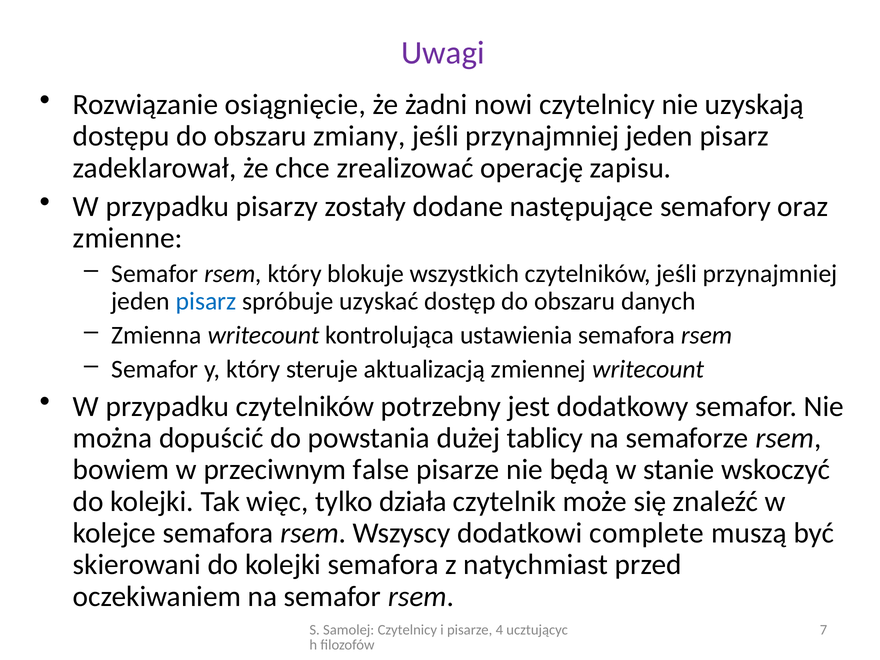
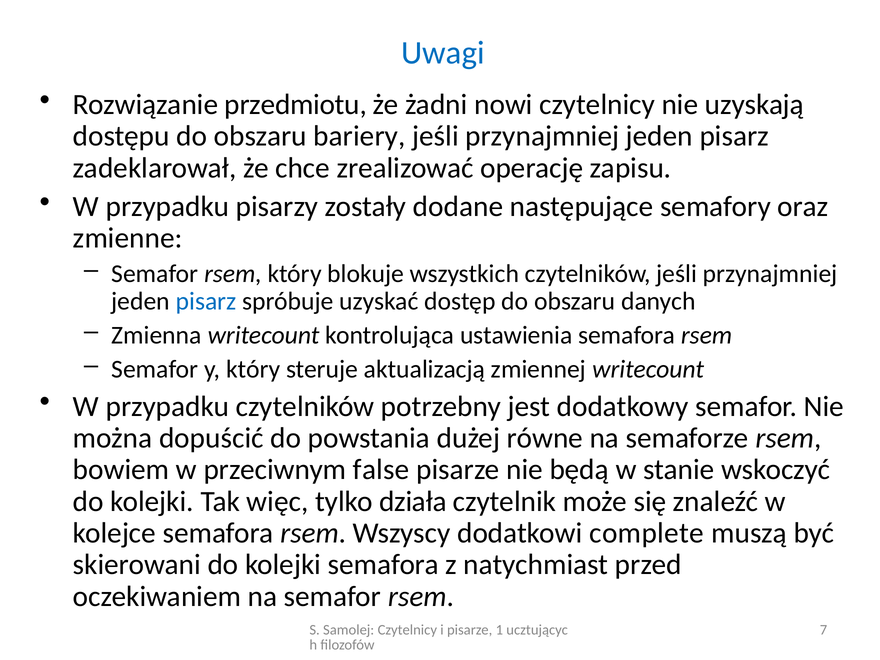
Uwagi colour: purple -> blue
osiągnięcie: osiągnięcie -> przedmiotu
zmiany: zmiany -> bariery
tablicy: tablicy -> równe
4: 4 -> 1
